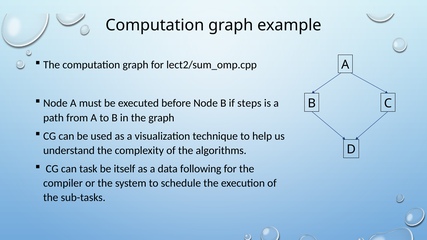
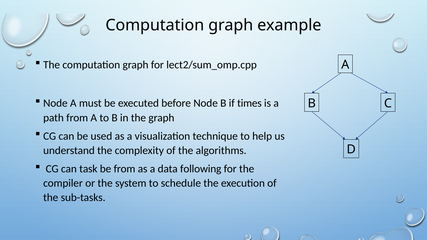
steps: steps -> times
be itself: itself -> from
